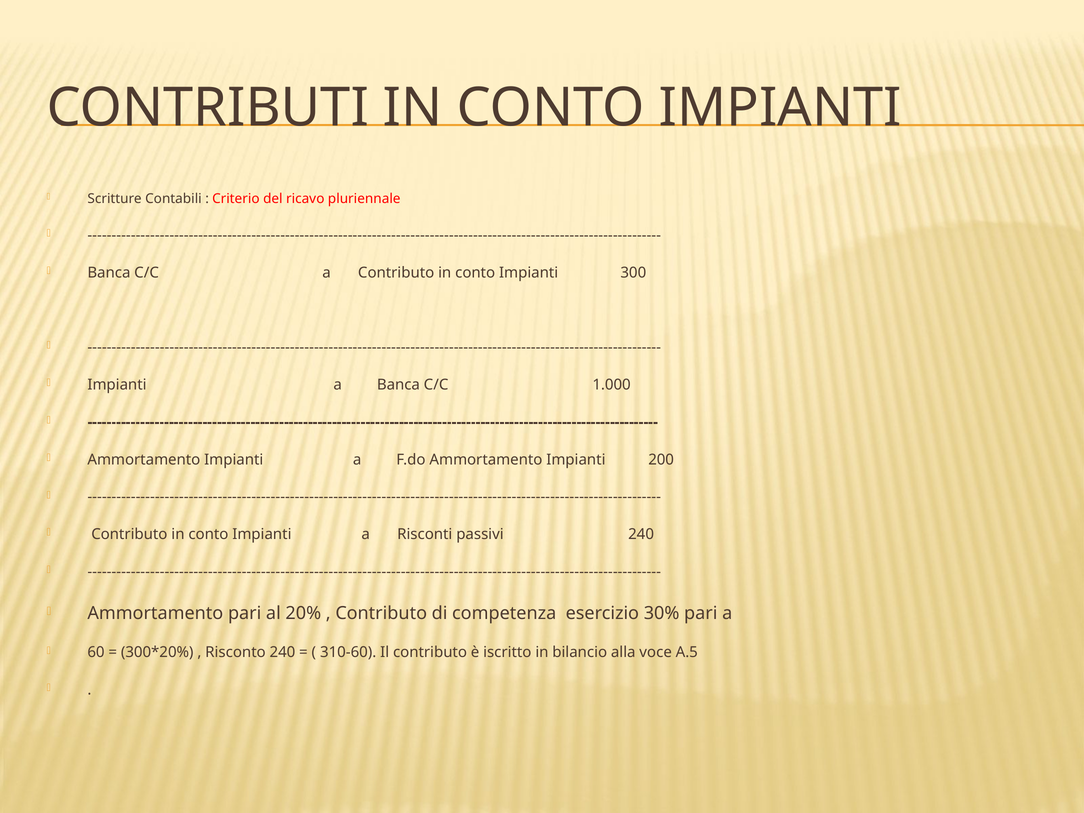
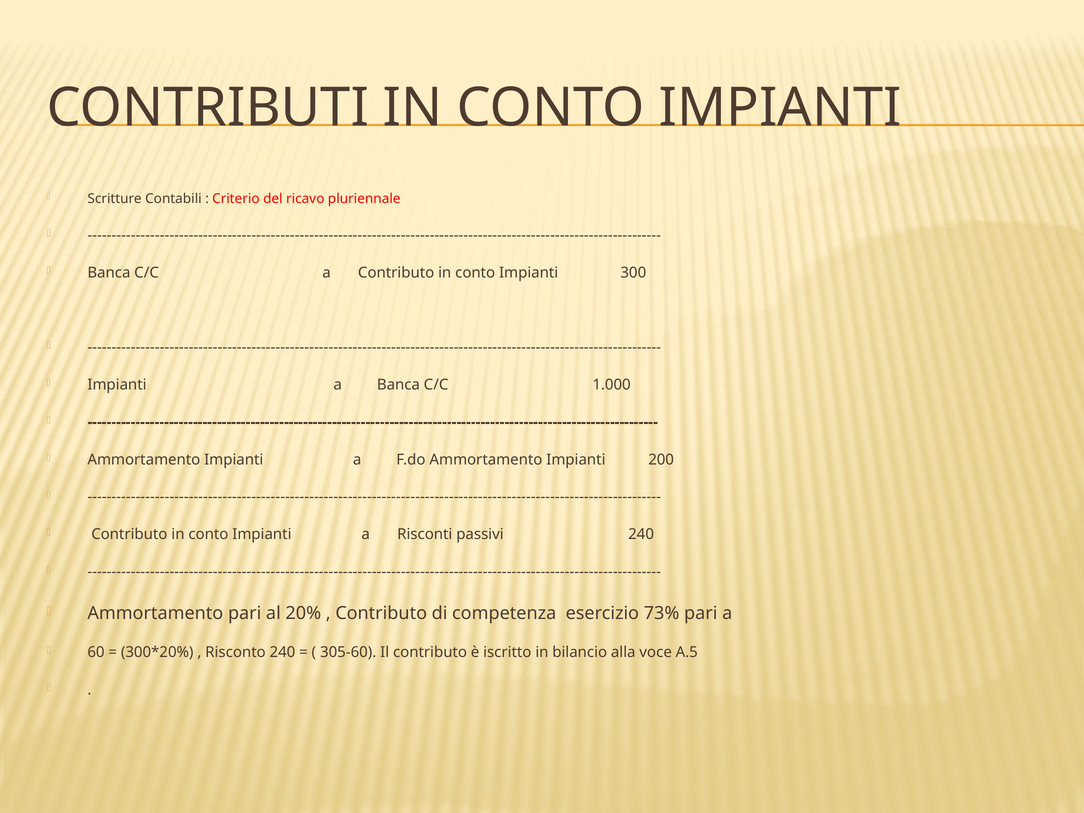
30%: 30% -> 73%
310-60: 310-60 -> 305-60
